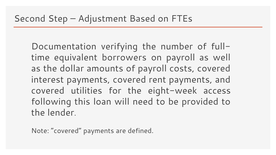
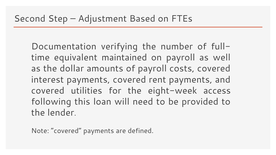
borrowers: borrowers -> maintained
